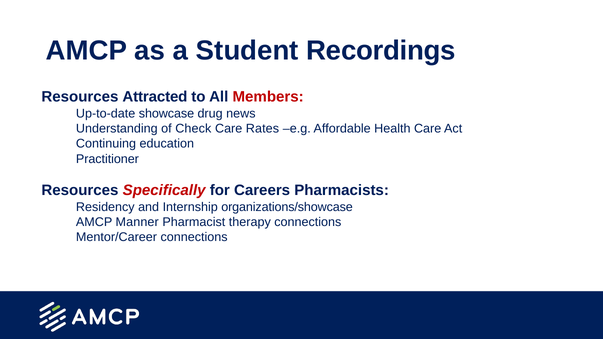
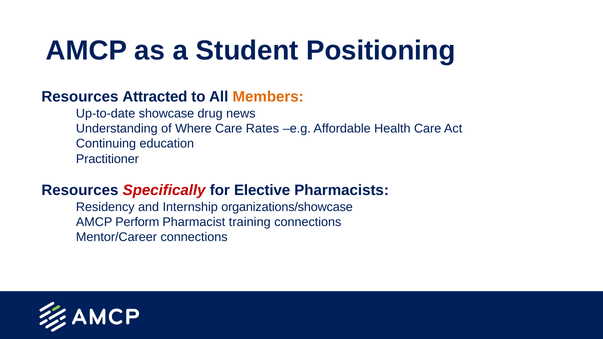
Recordings: Recordings -> Positioning
Members colour: red -> orange
Check: Check -> Where
Careers: Careers -> Elective
Manner: Manner -> Perform
therapy: therapy -> training
